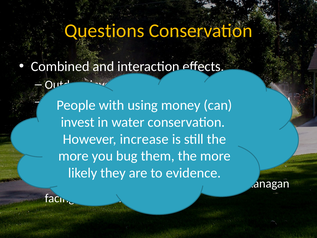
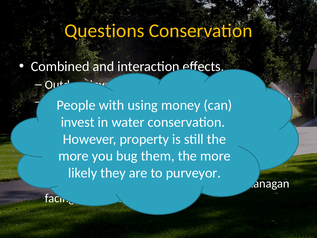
increase: increase -> property
evidence: evidence -> purveyor
